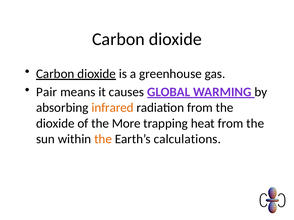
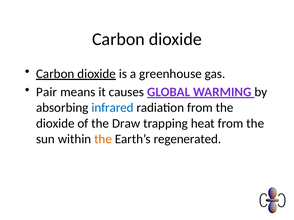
infrared colour: orange -> blue
More: More -> Draw
calculations: calculations -> regenerated
